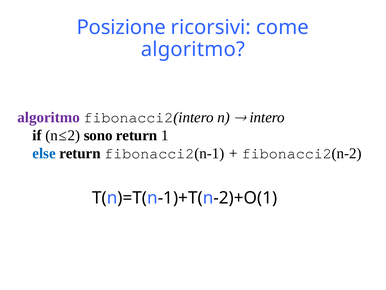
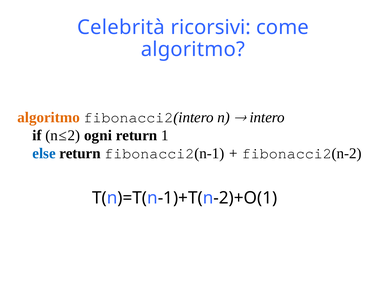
Posizione: Posizione -> Celebrità
algoritmo at (49, 117) colour: purple -> orange
sono: sono -> ogni
